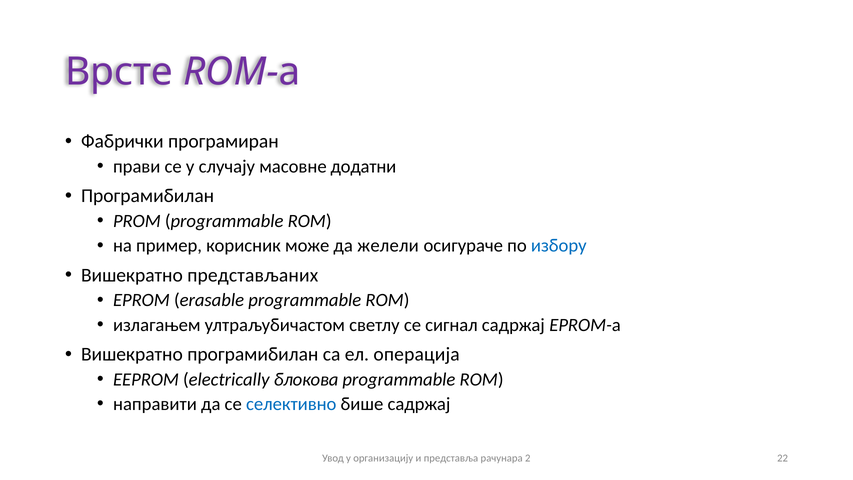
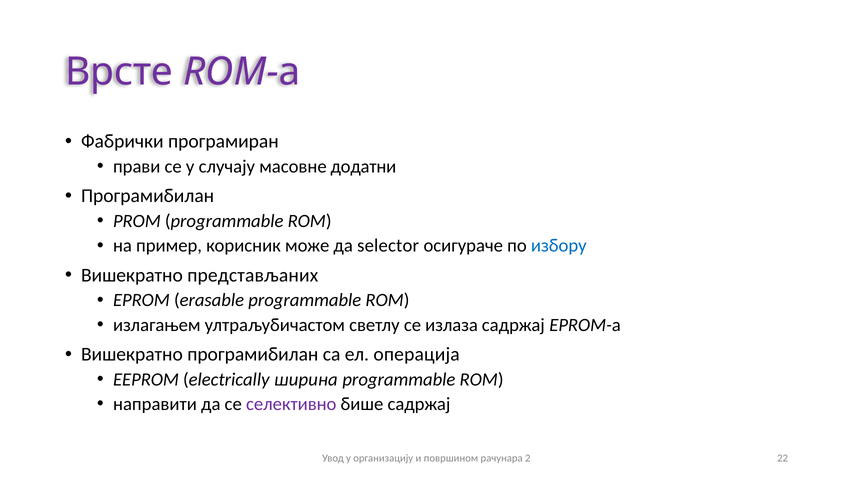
желели: желели -> selector
сигнал: сигнал -> излаза
блокова: блокова -> ширина
селективно colour: blue -> purple
представља: представља -> површином
